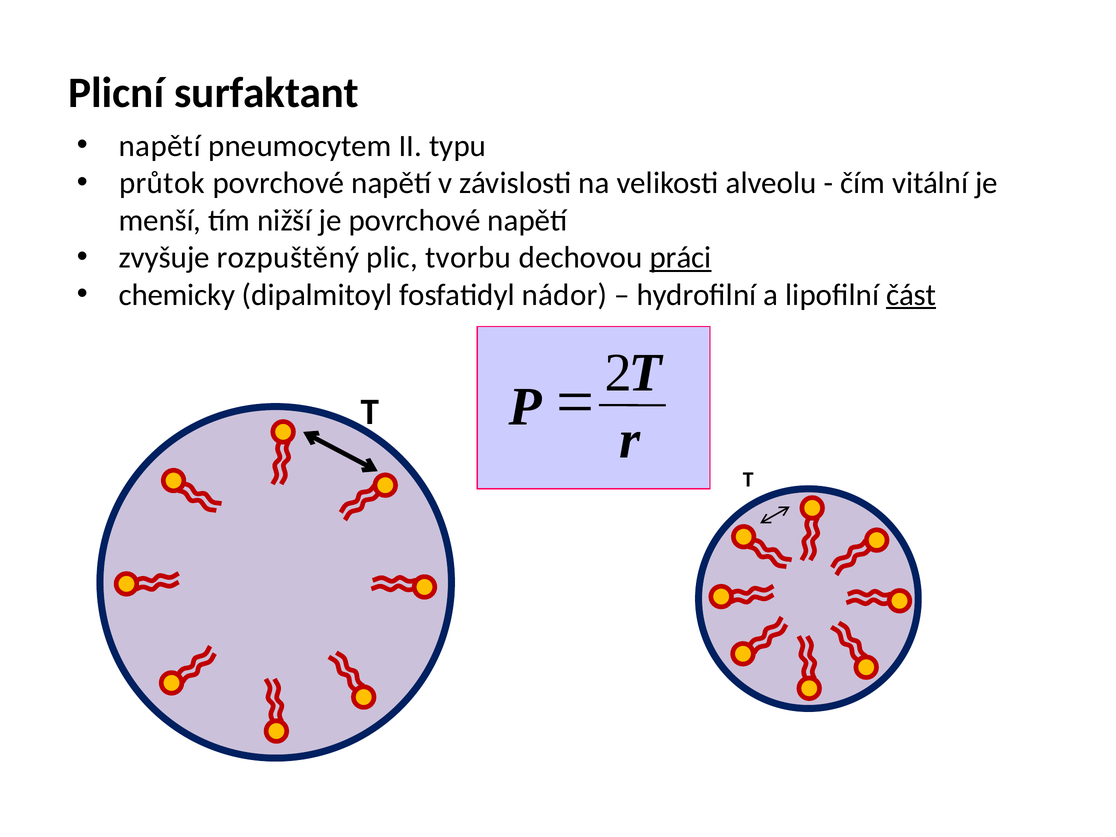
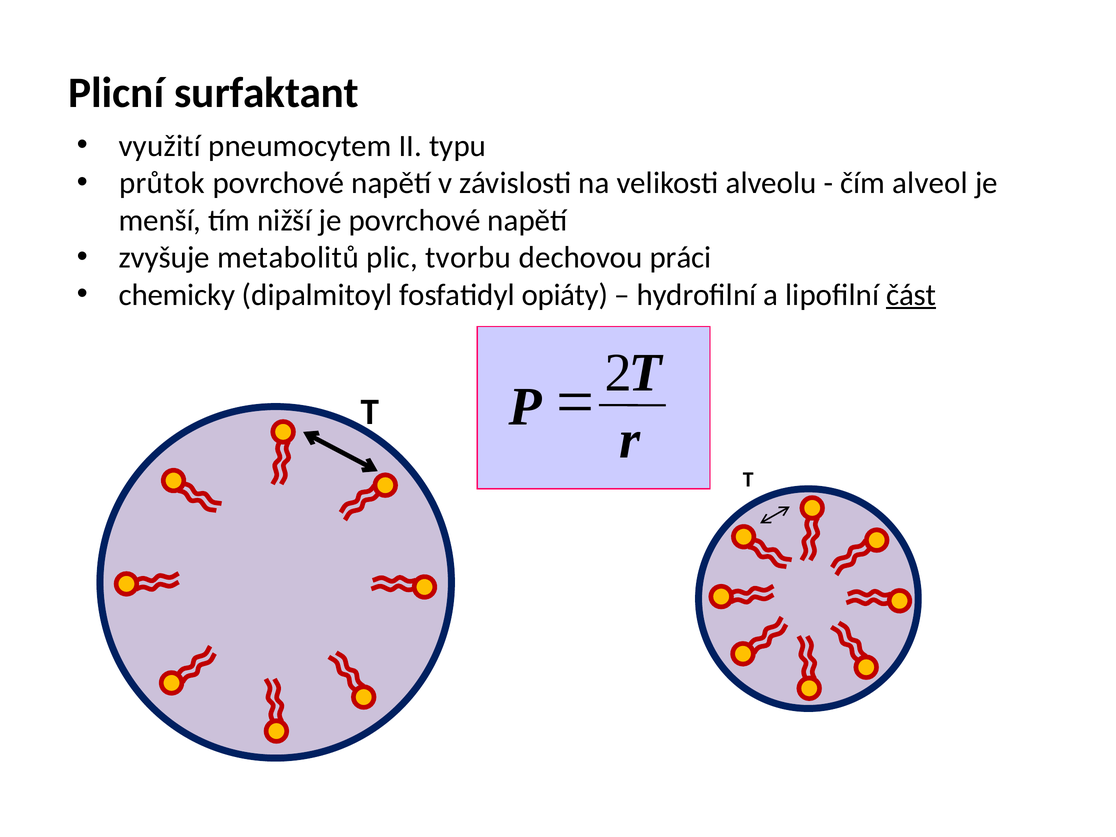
napětí at (160, 146): napětí -> využití
vitální: vitální -> alveol
rozpuštěný: rozpuštěný -> metabolitů
práci underline: present -> none
nádor: nádor -> opiáty
